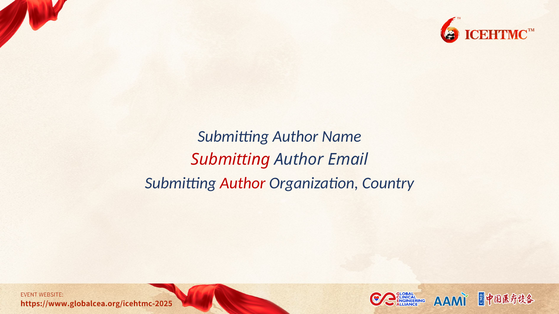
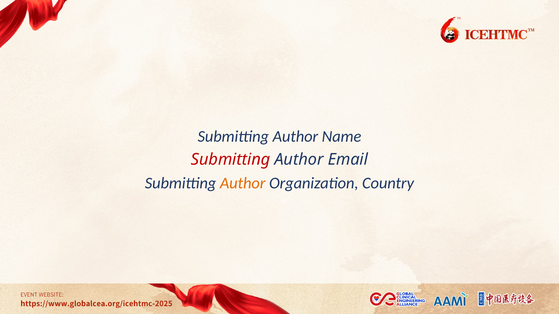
Author at (243, 183) colour: red -> orange
